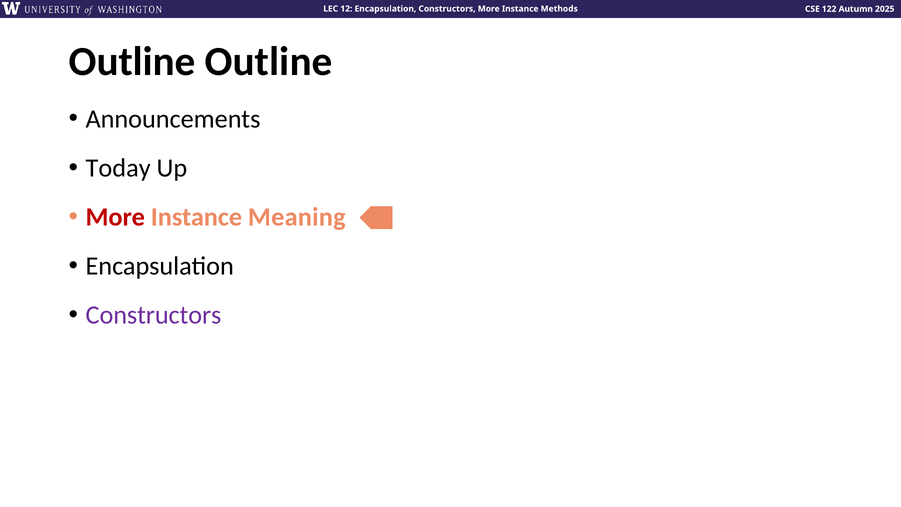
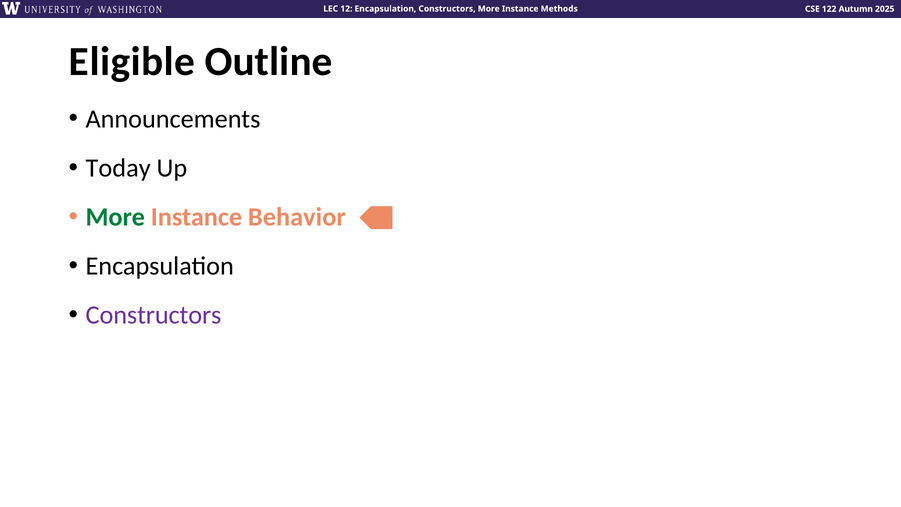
Outline at (132, 62): Outline -> Eligible
More at (115, 217) colour: red -> green
Meaning: Meaning -> Behavior
